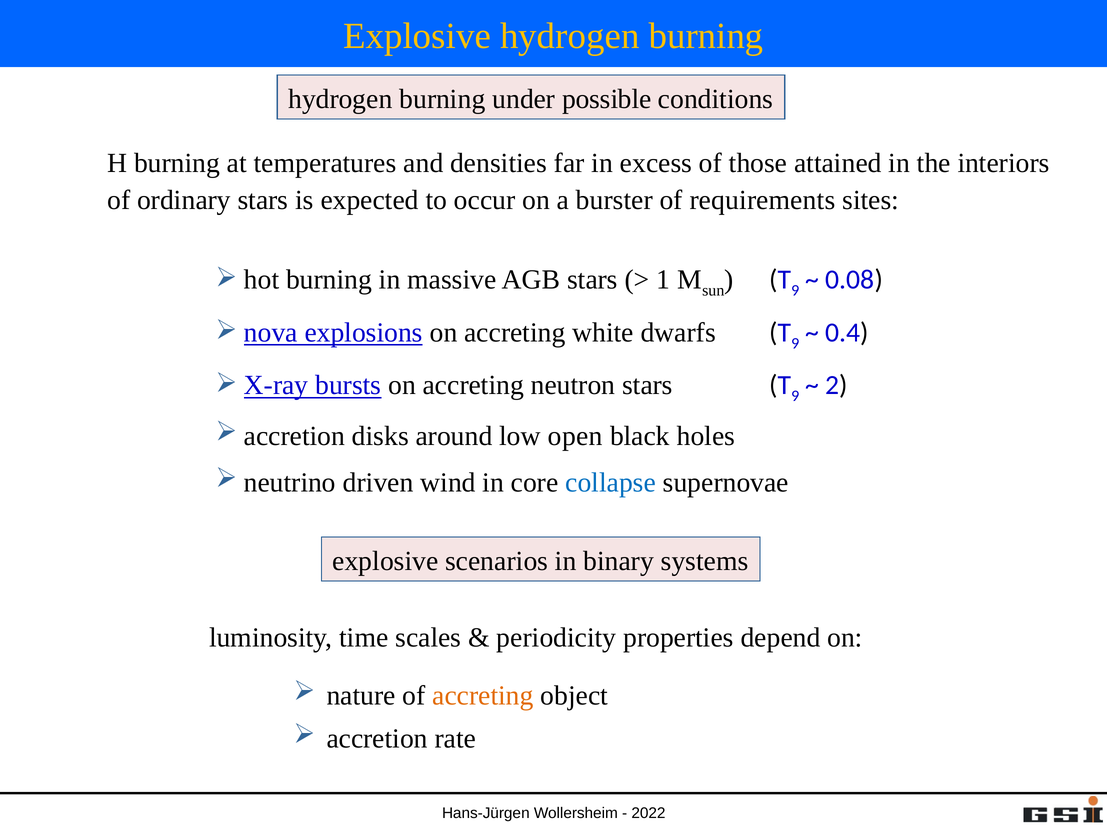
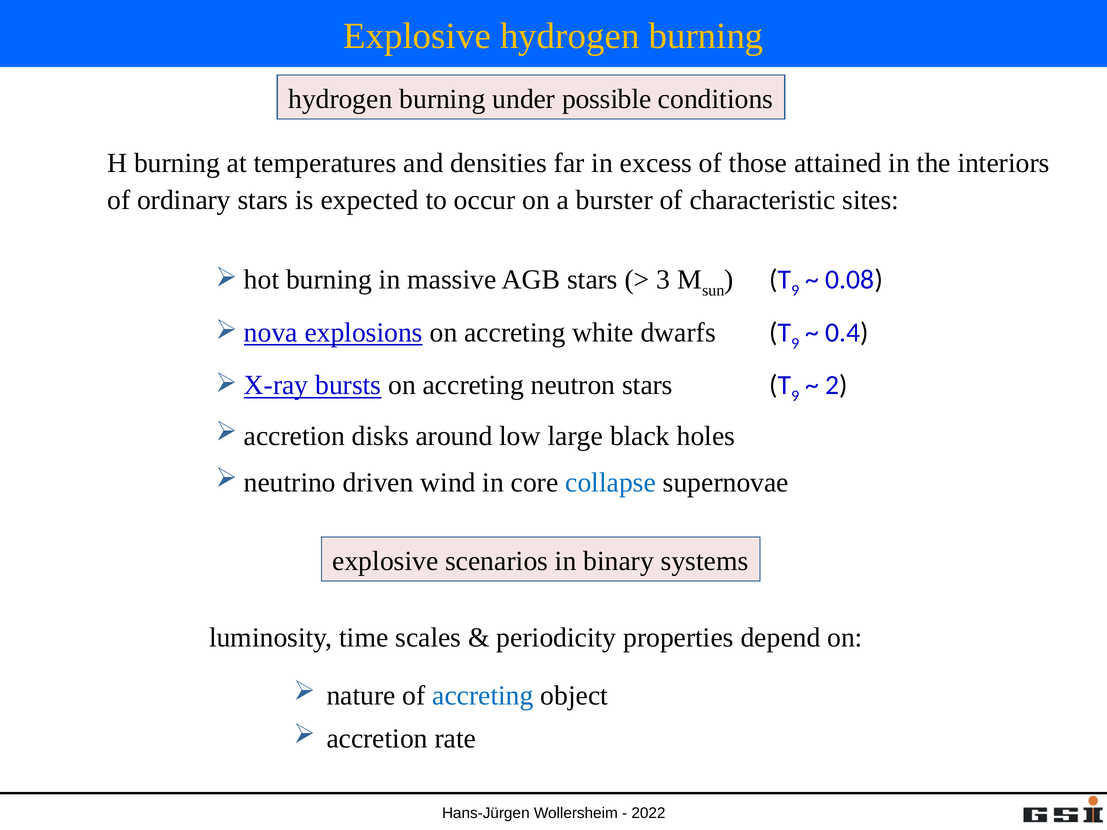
requirements: requirements -> characteristic
1: 1 -> 3
open: open -> large
accreting at (483, 696) colour: orange -> blue
